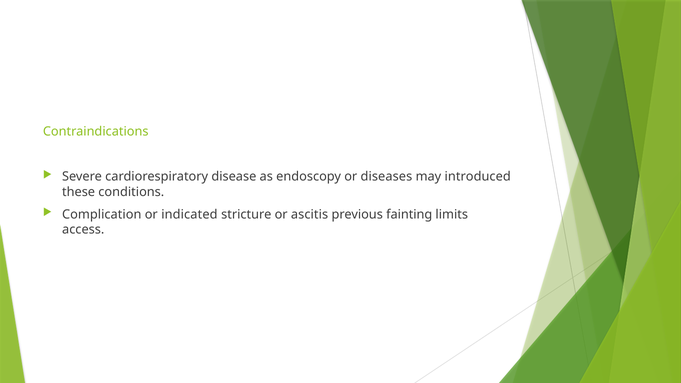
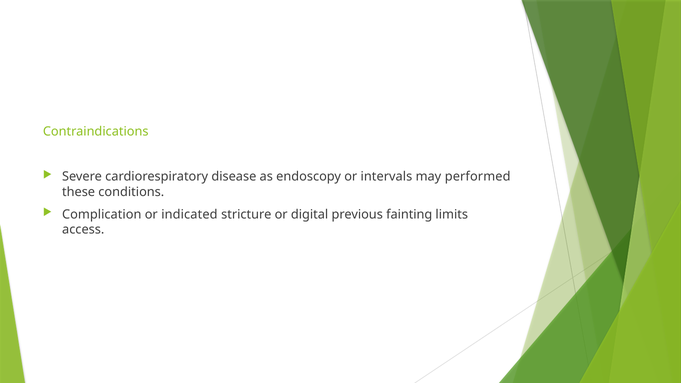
diseases: diseases -> intervals
introduced: introduced -> performed
ascitis: ascitis -> digital
